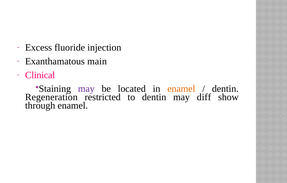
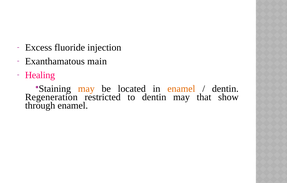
Clinical: Clinical -> Healing
may at (86, 89) colour: purple -> orange
diff: diff -> that
